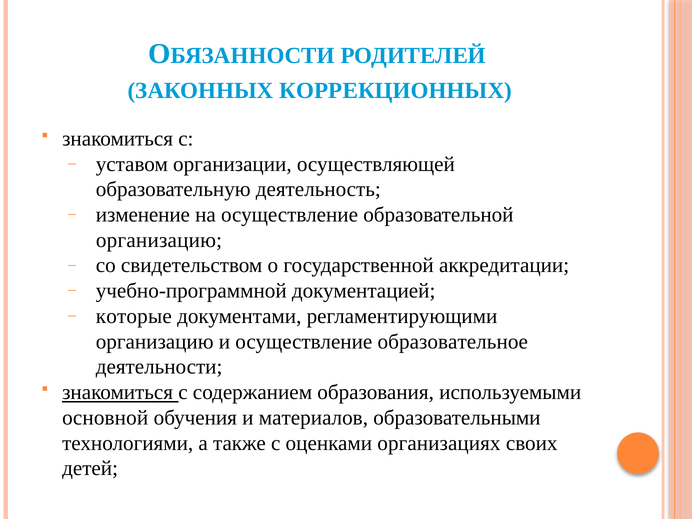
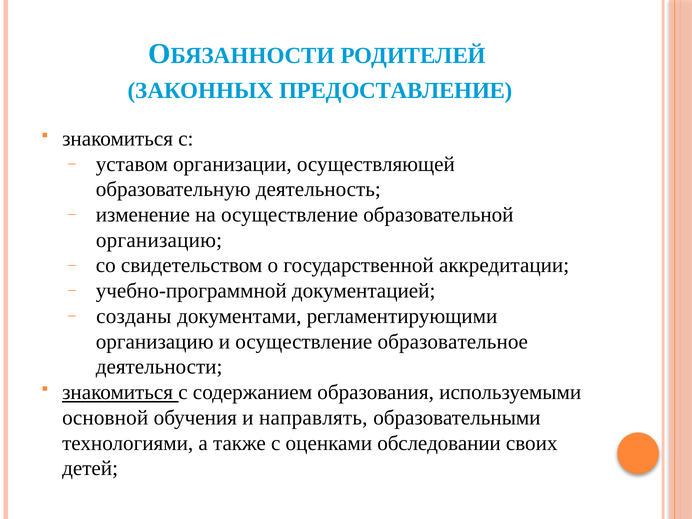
КОРРЕКЦИОННЫХ: КОРРЕКЦИОННЫХ -> ПРЕДОСТАВЛЕНИЕ
которые: которые -> созданы
материалов: материалов -> направлять
организациях: организациях -> обследовании
